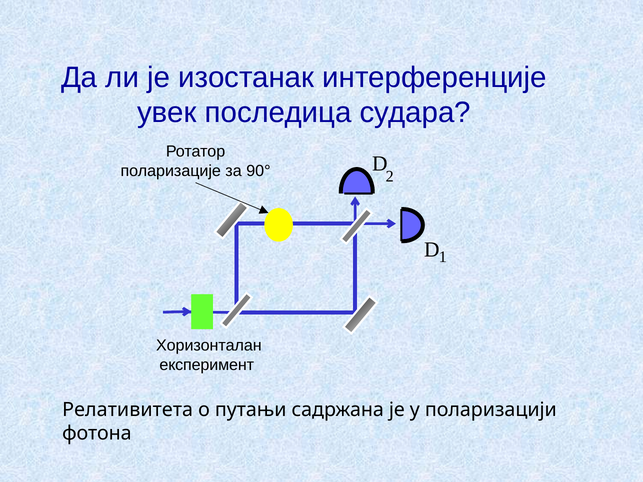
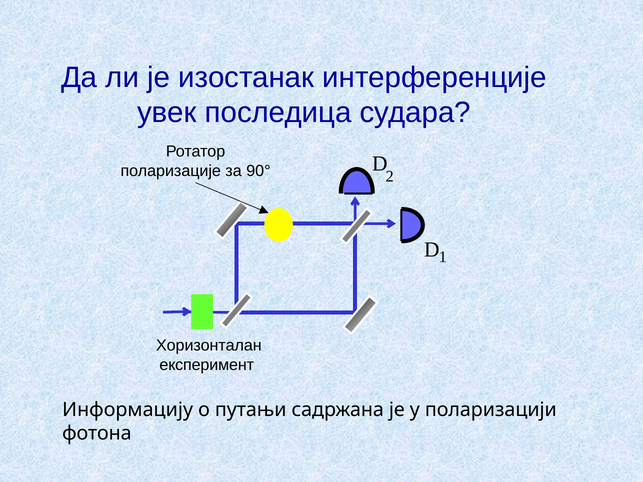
Релативитета: Релативитета -> Информацију
